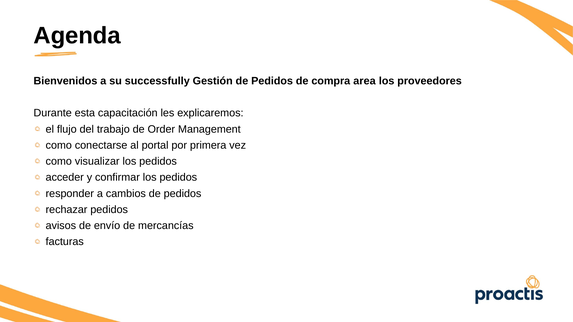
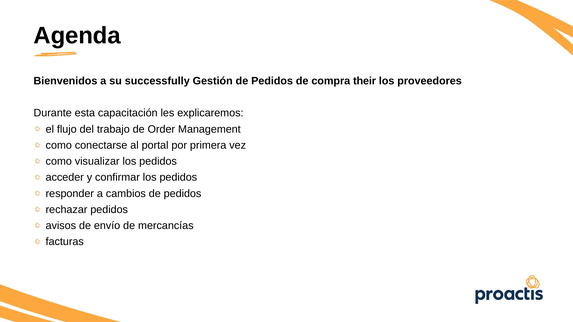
area: area -> their
